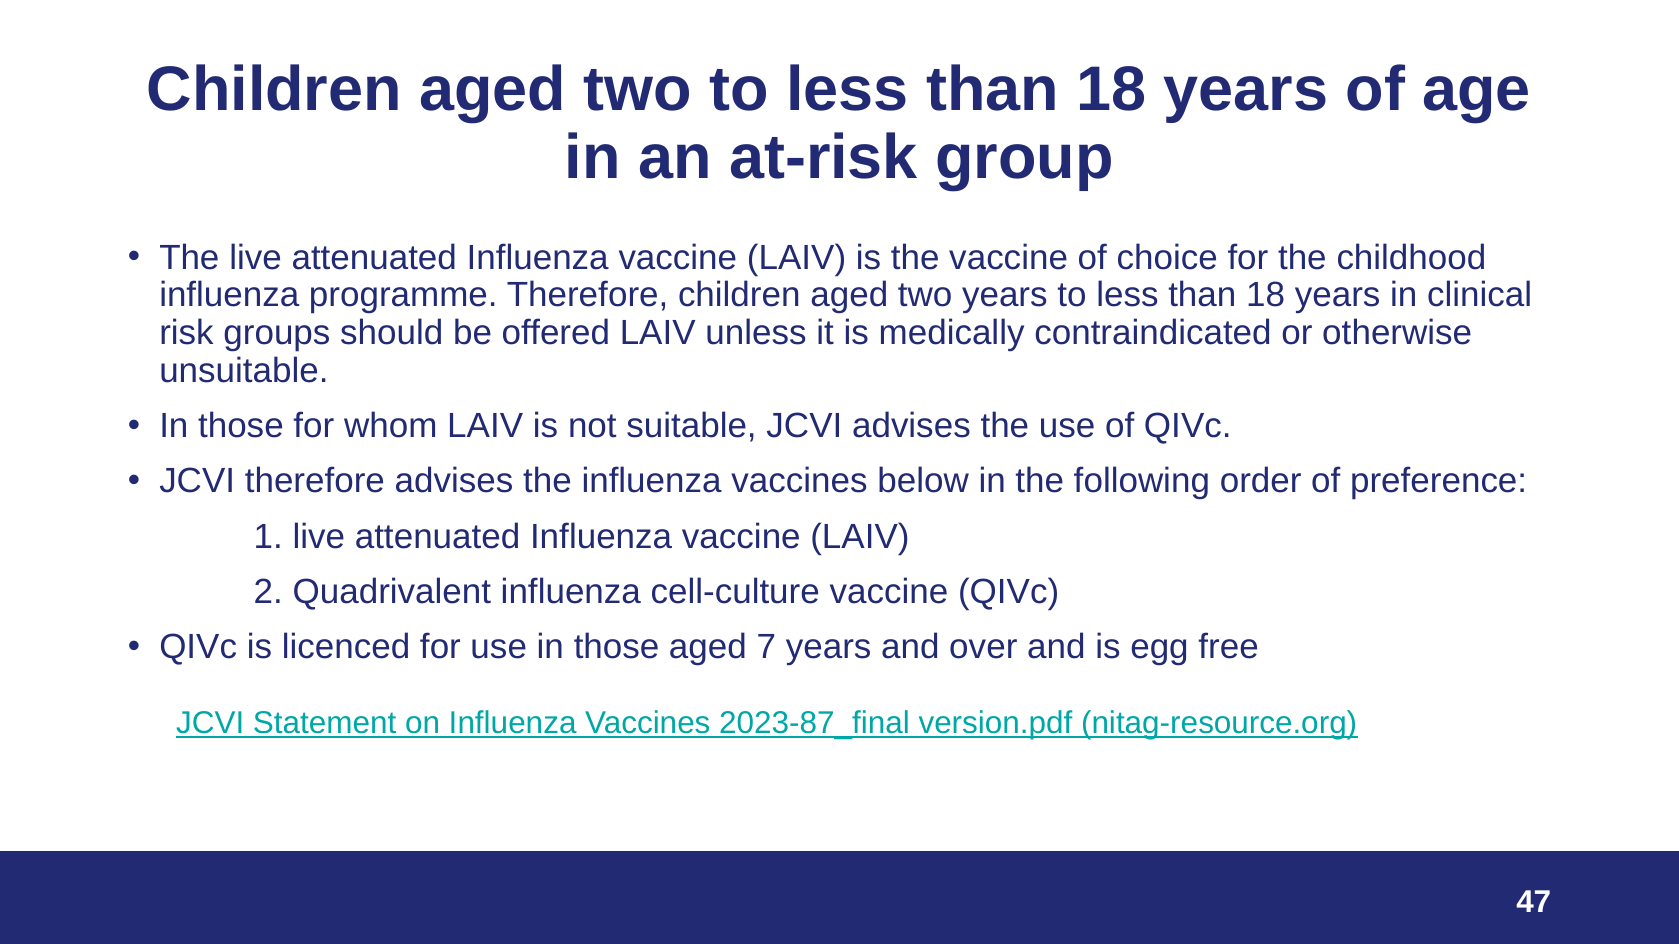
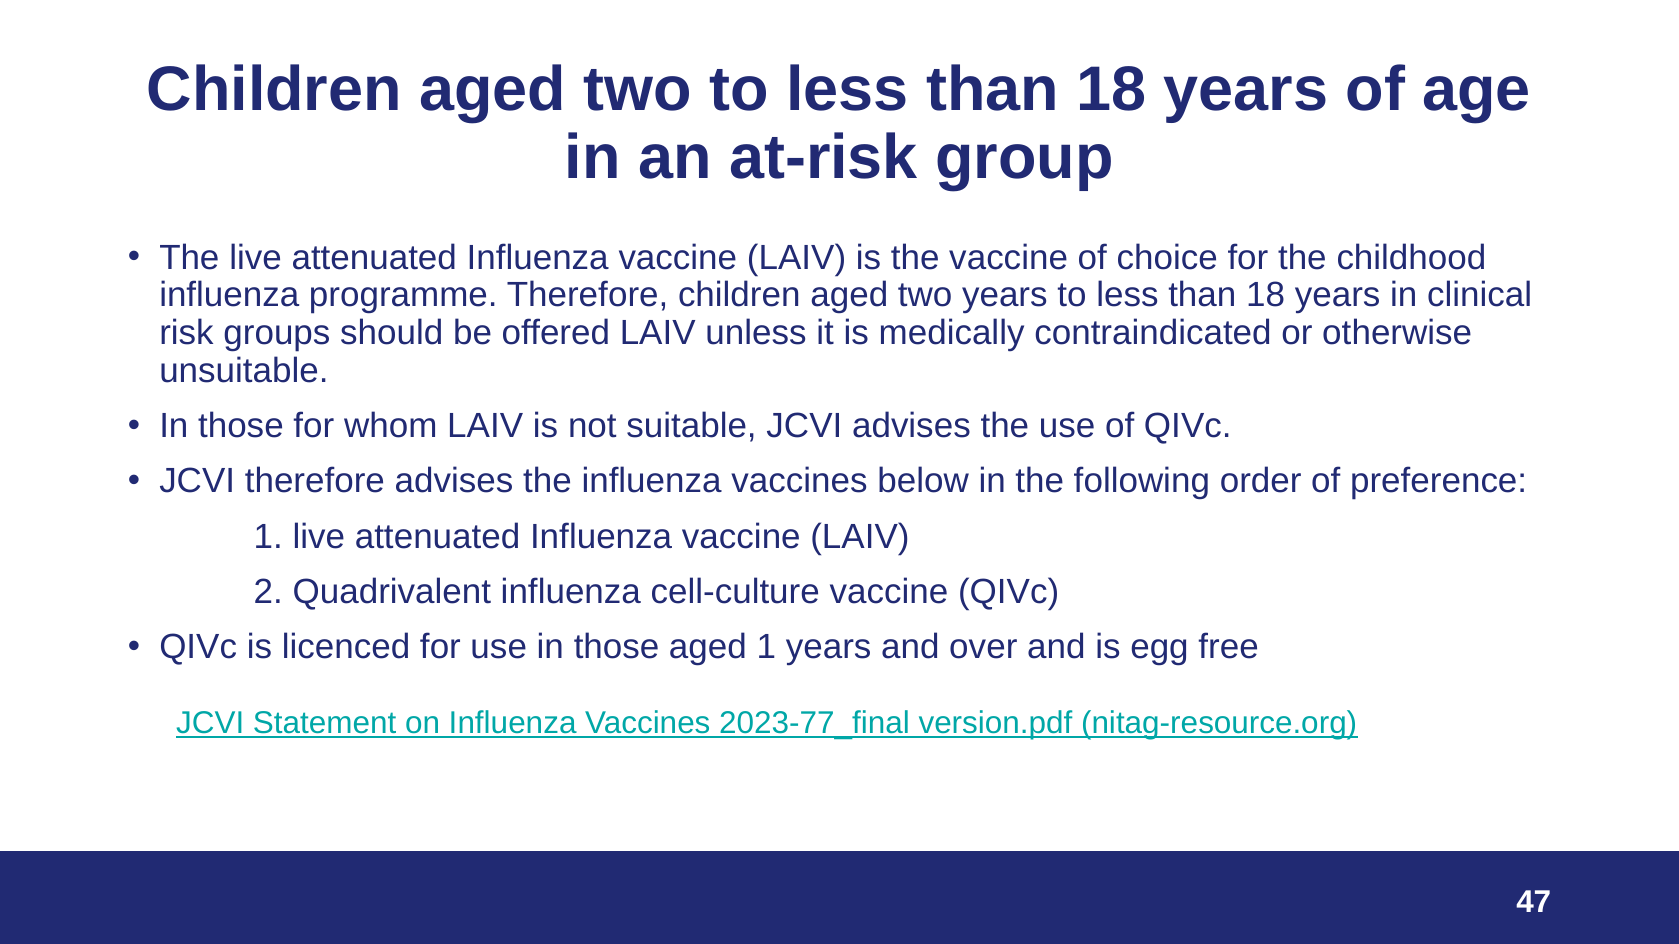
aged 7: 7 -> 1
2023-87_final: 2023-87_final -> 2023-77_final
